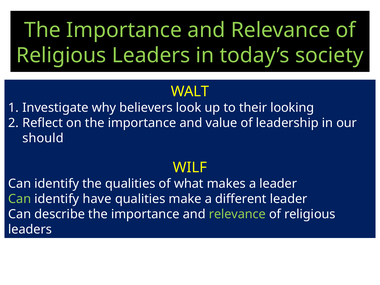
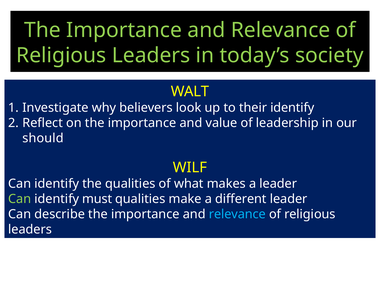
their looking: looking -> identify
have: have -> must
relevance at (237, 214) colour: light green -> light blue
